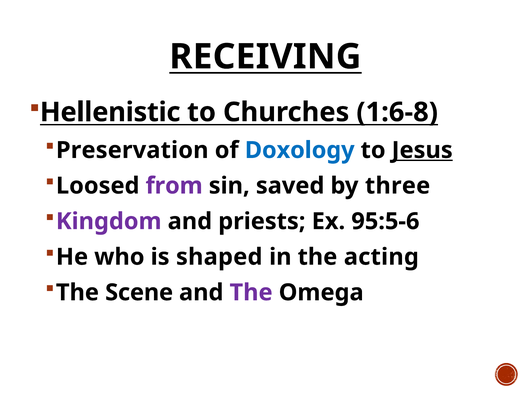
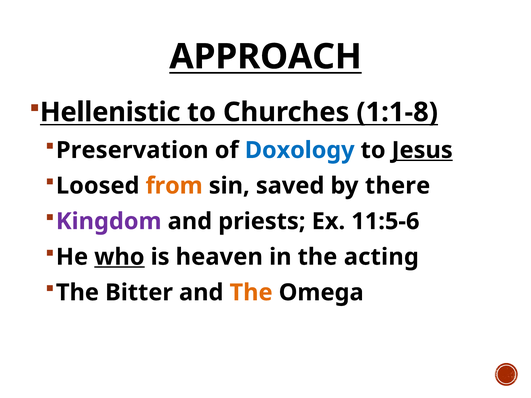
RECEIVING: RECEIVING -> APPROACH
1:6-8: 1:6-8 -> 1:1-8
from colour: purple -> orange
three: three -> there
95:5-6: 95:5-6 -> 11:5-6
who underline: none -> present
shaped: shaped -> heaven
Scene: Scene -> Bitter
The at (251, 293) colour: purple -> orange
